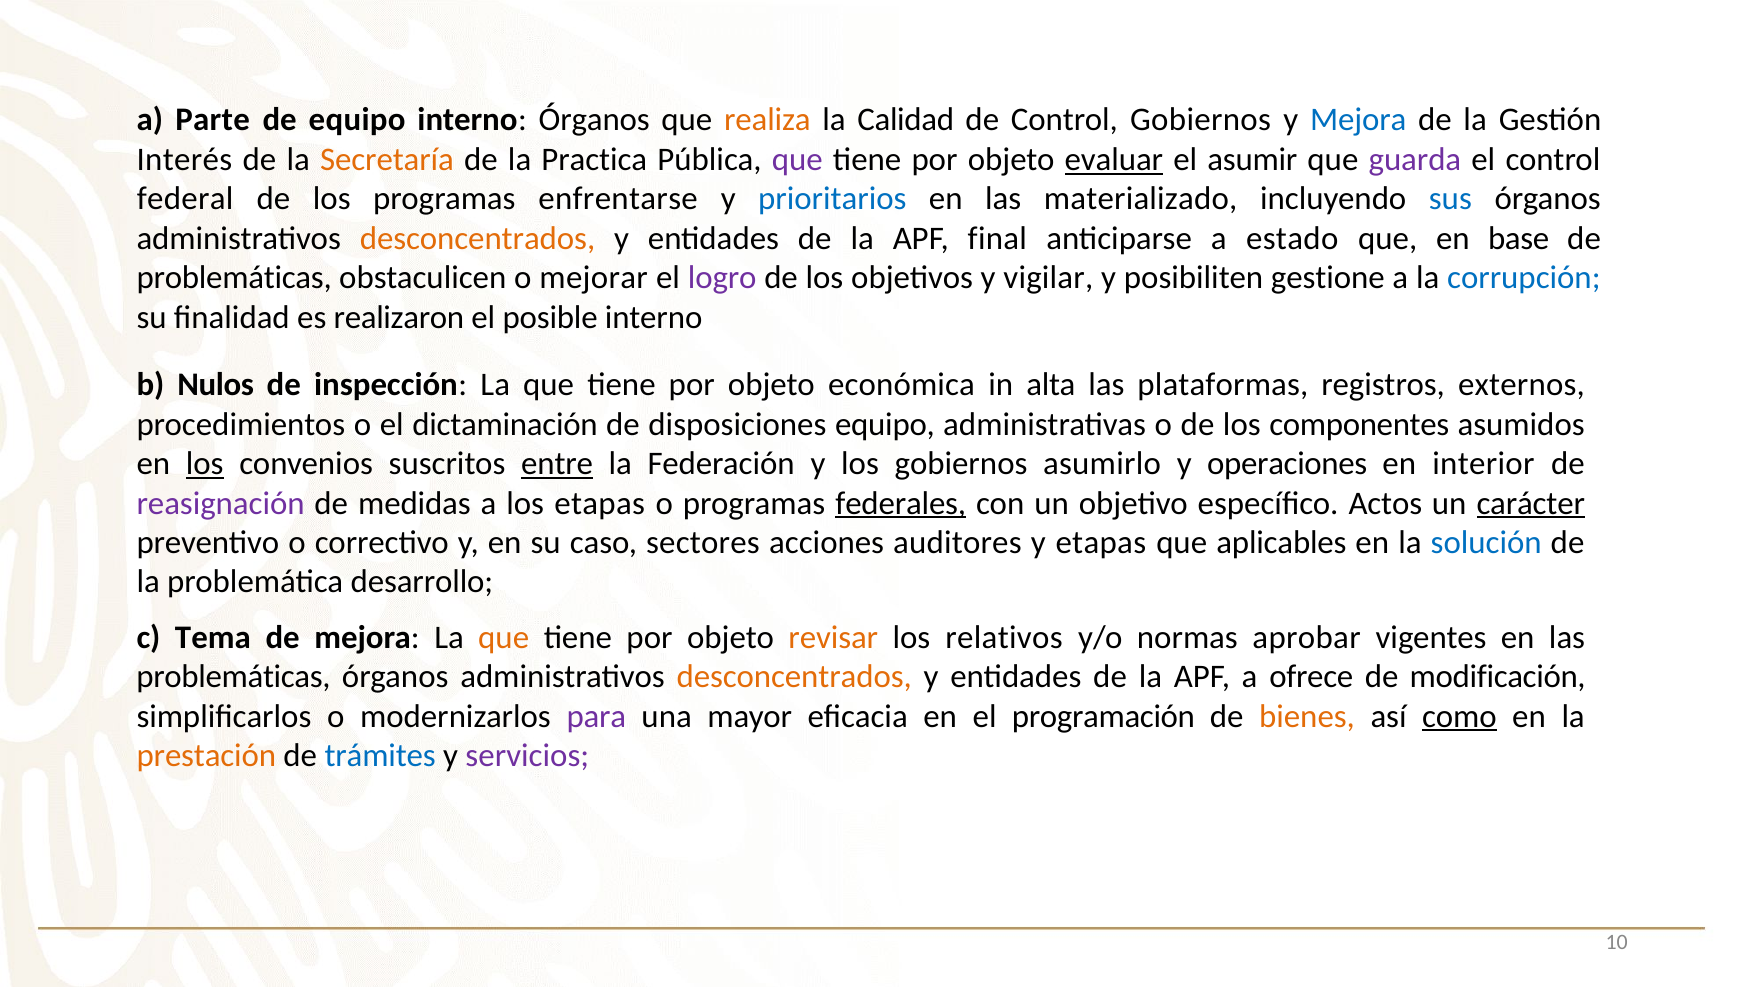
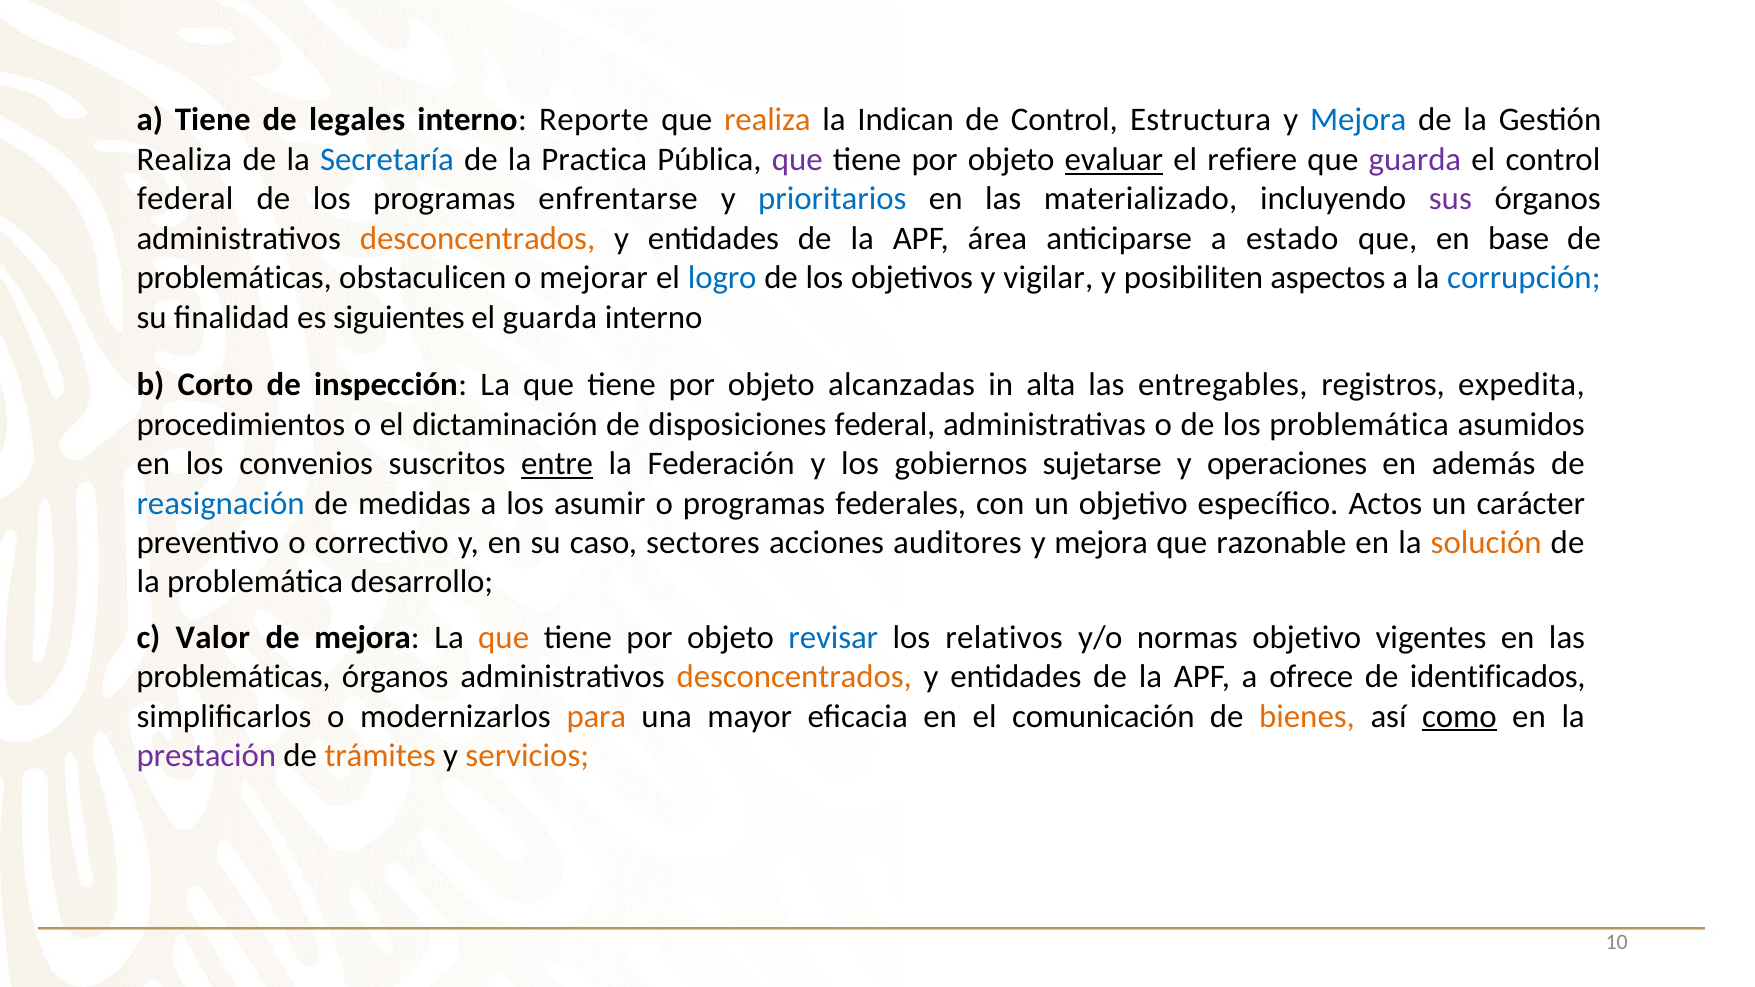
a Parte: Parte -> Tiene
de equipo: equipo -> legales
interno Órganos: Órganos -> Reporte
Calidad: Calidad -> Indican
Control Gobiernos: Gobiernos -> Estructura
Interés at (184, 160): Interés -> Realiza
Secretaría colour: orange -> blue
asumir: asumir -> refiere
sus colour: blue -> purple
final: final -> área
logro colour: purple -> blue
gestione: gestione -> aspectos
realizaron: realizaron -> siguientes
el posible: posible -> guarda
Nulos: Nulos -> Corto
económica: económica -> alcanzadas
plataformas: plataformas -> entregables
externos: externos -> expedita
disposiciones equipo: equipo -> federal
los componentes: componentes -> problemática
los at (205, 464) underline: present -> none
asumirlo: asumirlo -> sujetarse
interior: interior -> además
reasignación colour: purple -> blue
los etapas: etapas -> asumir
federales underline: present -> none
carácter underline: present -> none
etapas at (1101, 543): etapas -> mejora
aplicables: aplicables -> razonable
solución colour: blue -> orange
Tema: Tema -> Valor
revisar colour: orange -> blue
normas aprobar: aprobar -> objetivo
modificación: modificación -> identificados
para colour: purple -> orange
programación: programación -> comunicación
prestación colour: orange -> purple
trámites colour: blue -> orange
servicios colour: purple -> orange
